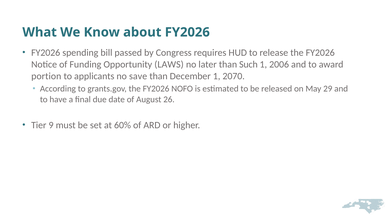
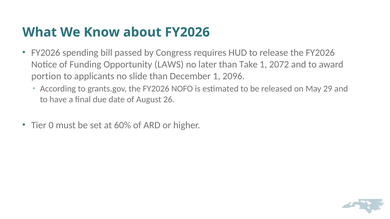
Such: Such -> Take
2006: 2006 -> 2072
save: save -> slide
2070: 2070 -> 2096
9: 9 -> 0
